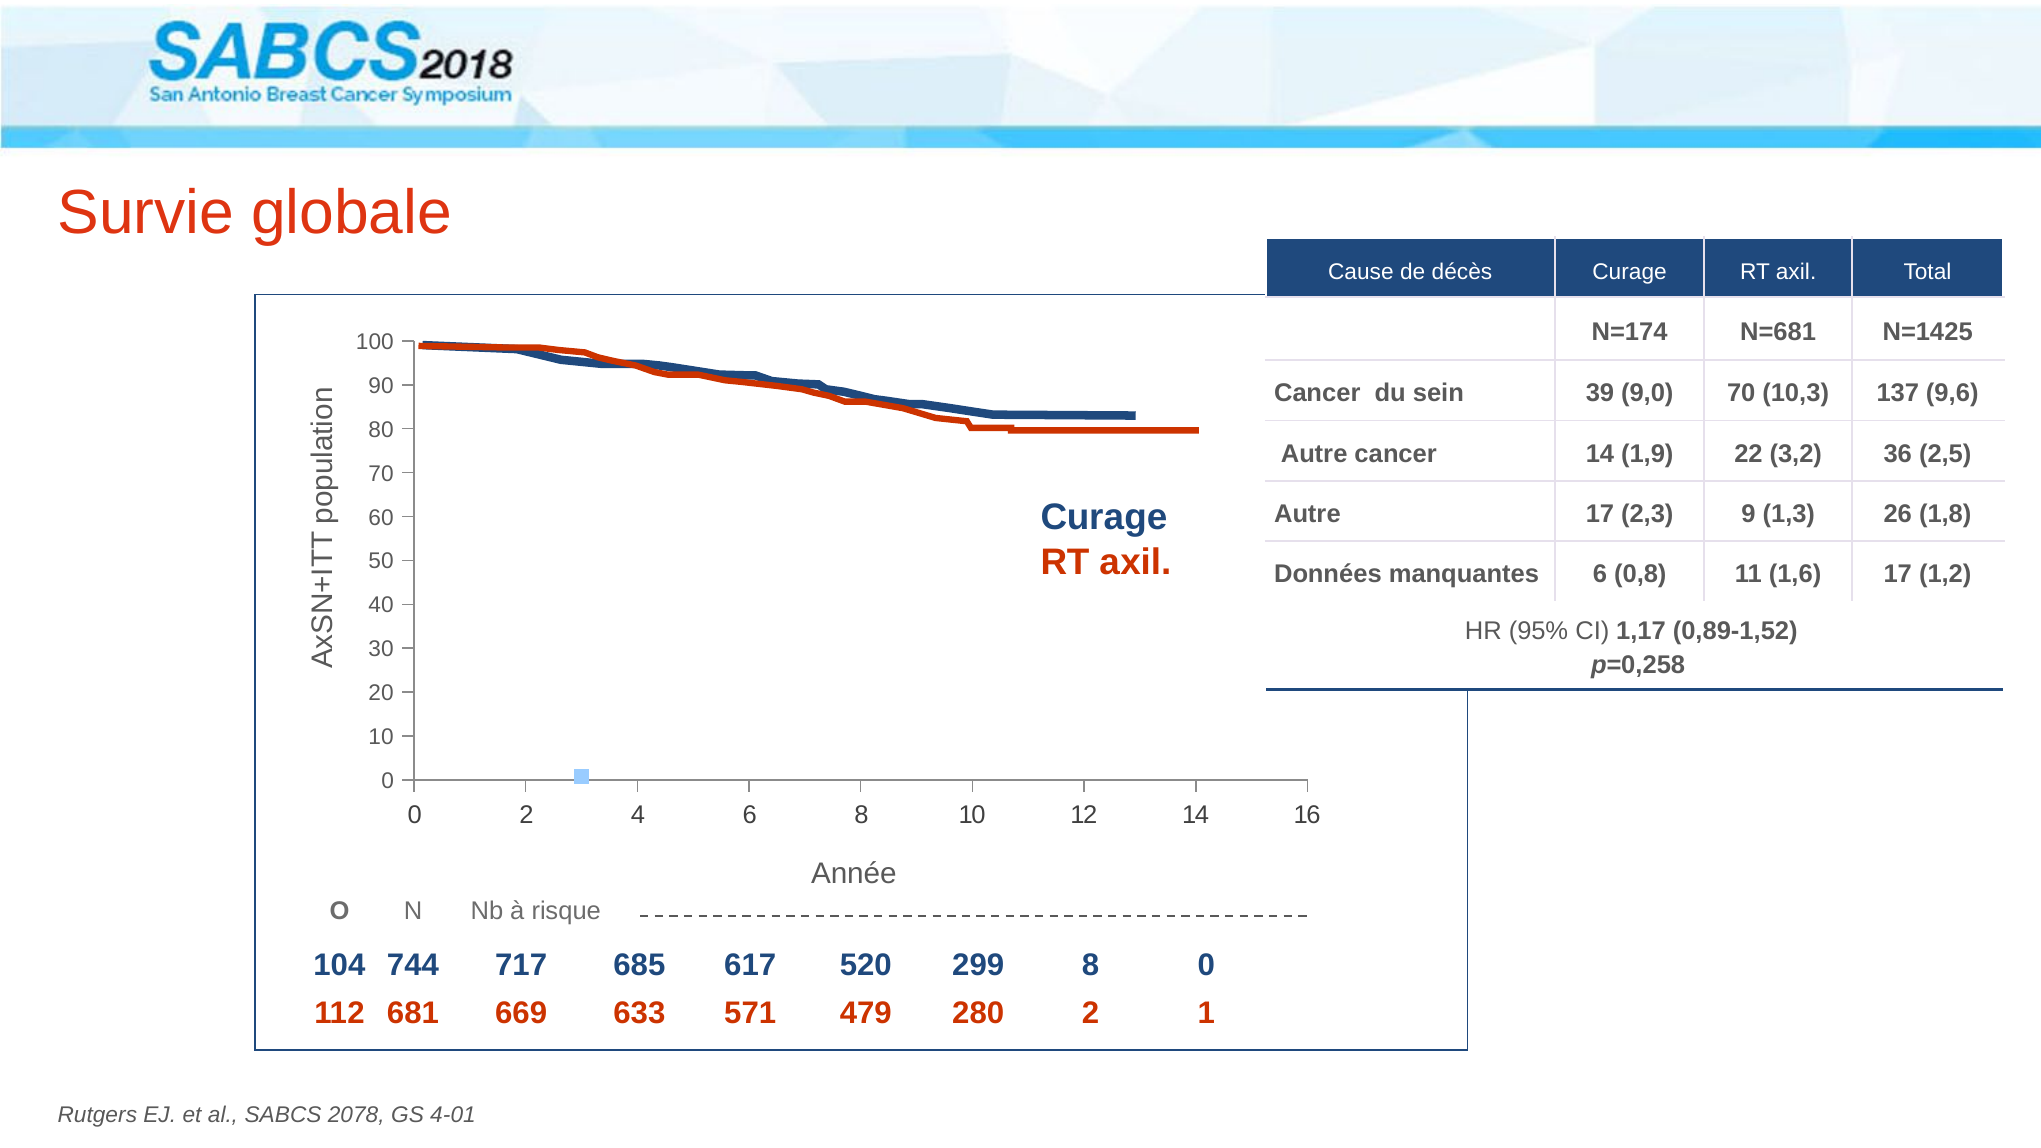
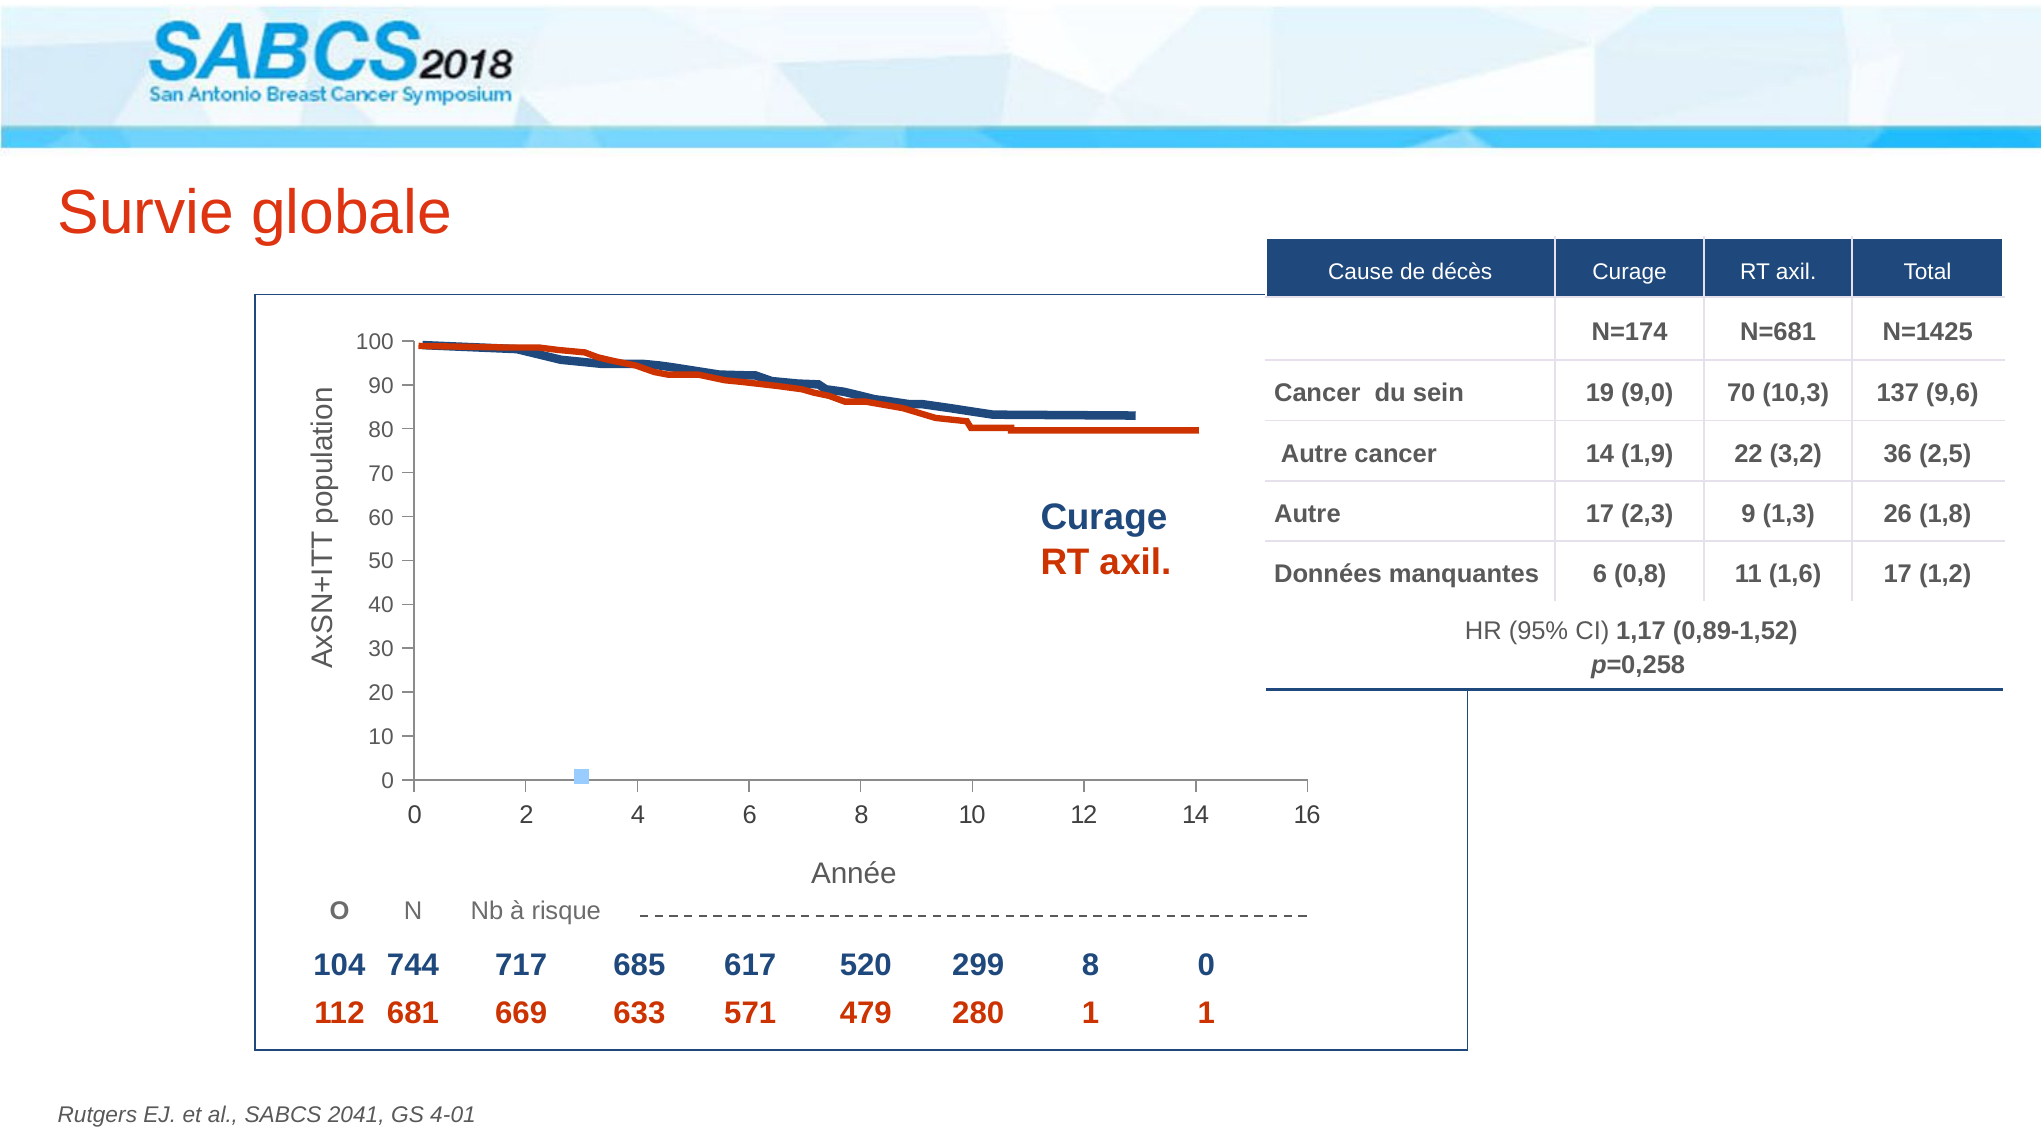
39: 39 -> 19
280 2: 2 -> 1
2078: 2078 -> 2041
